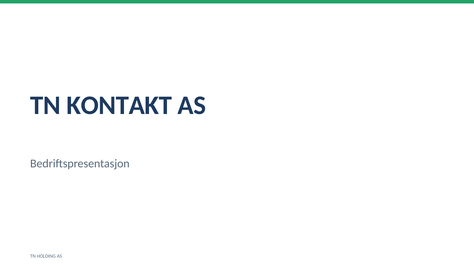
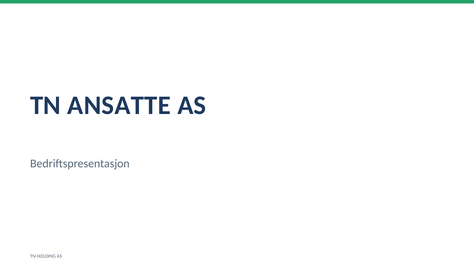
KONTAKT: KONTAKT -> ANSATTE
